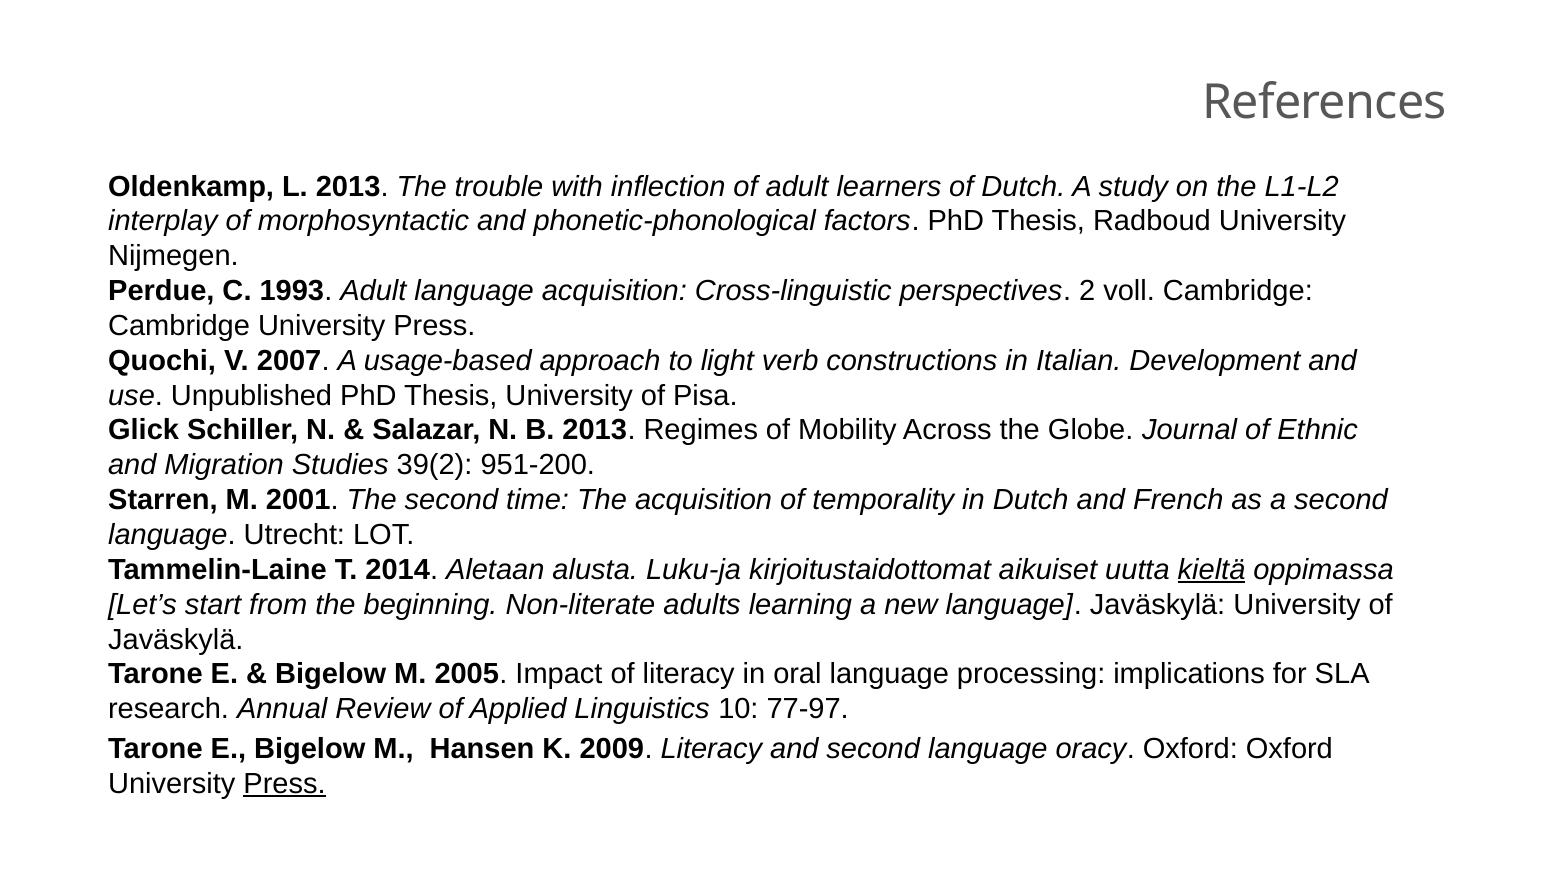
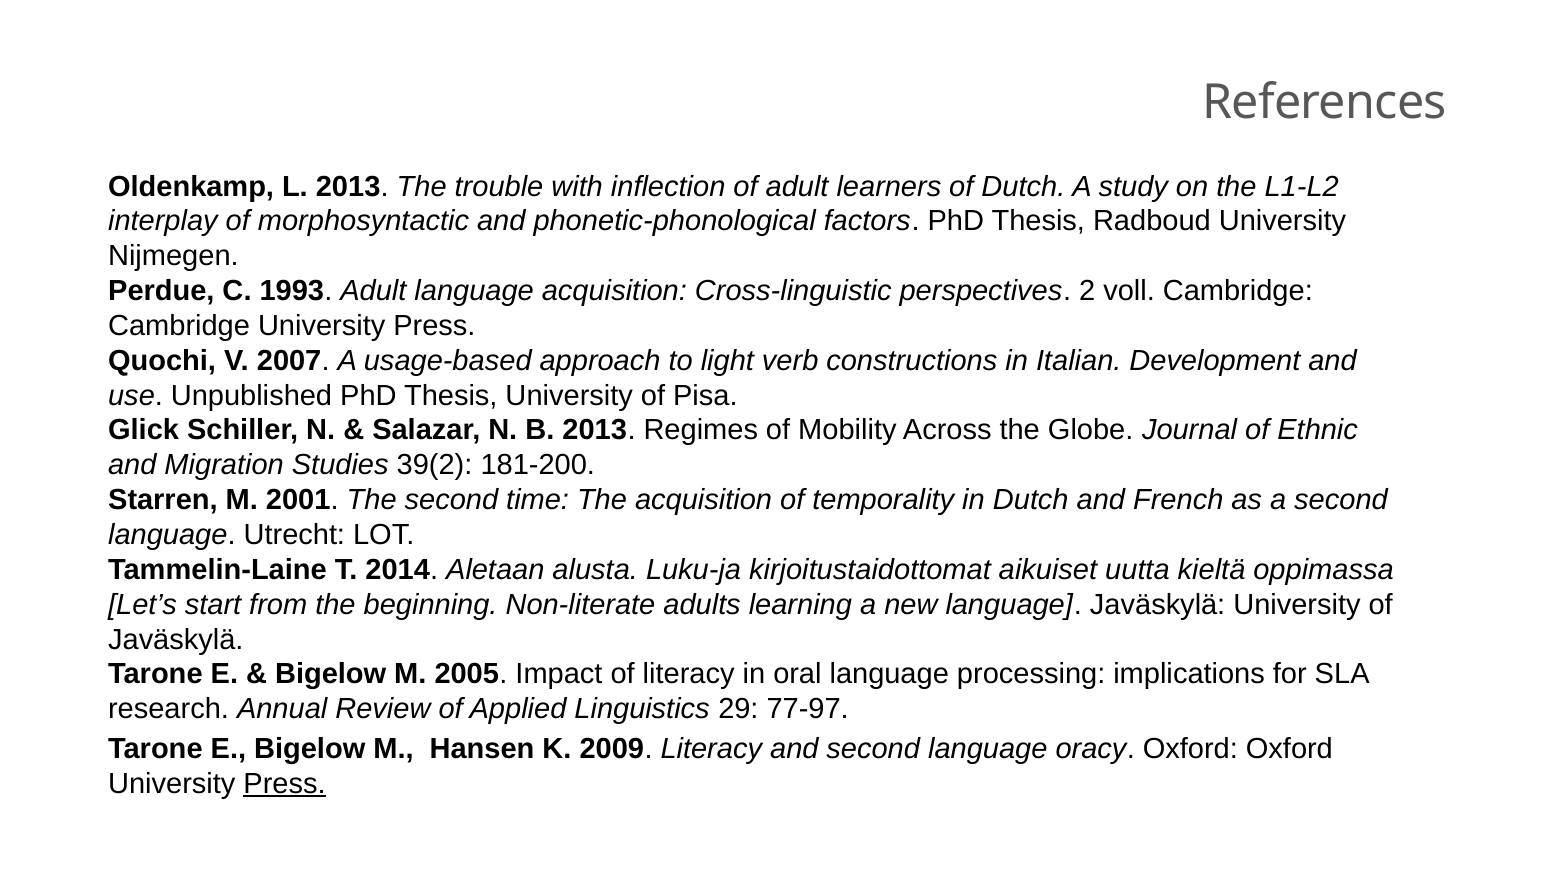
951-200: 951-200 -> 181-200
kieltä underline: present -> none
10: 10 -> 29
